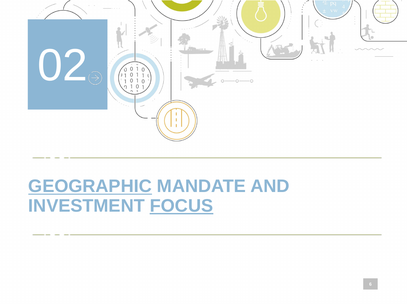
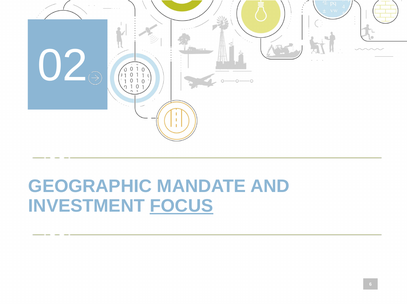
GEOGRAPHIC underline: present -> none
